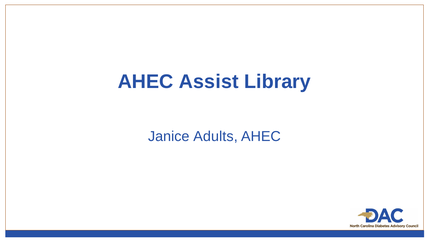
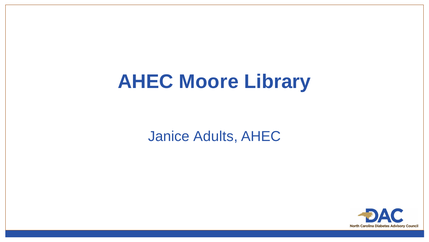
Assist: Assist -> Moore
